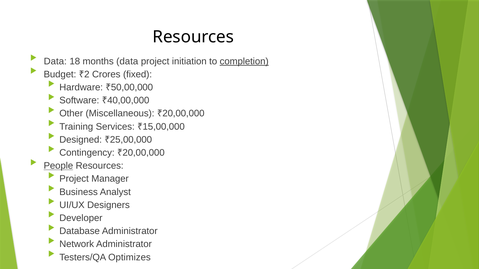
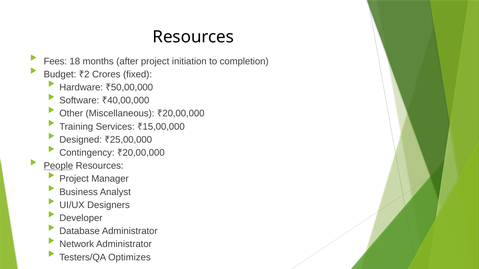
Data at (55, 61): Data -> Fees
months data: data -> after
completion underline: present -> none
